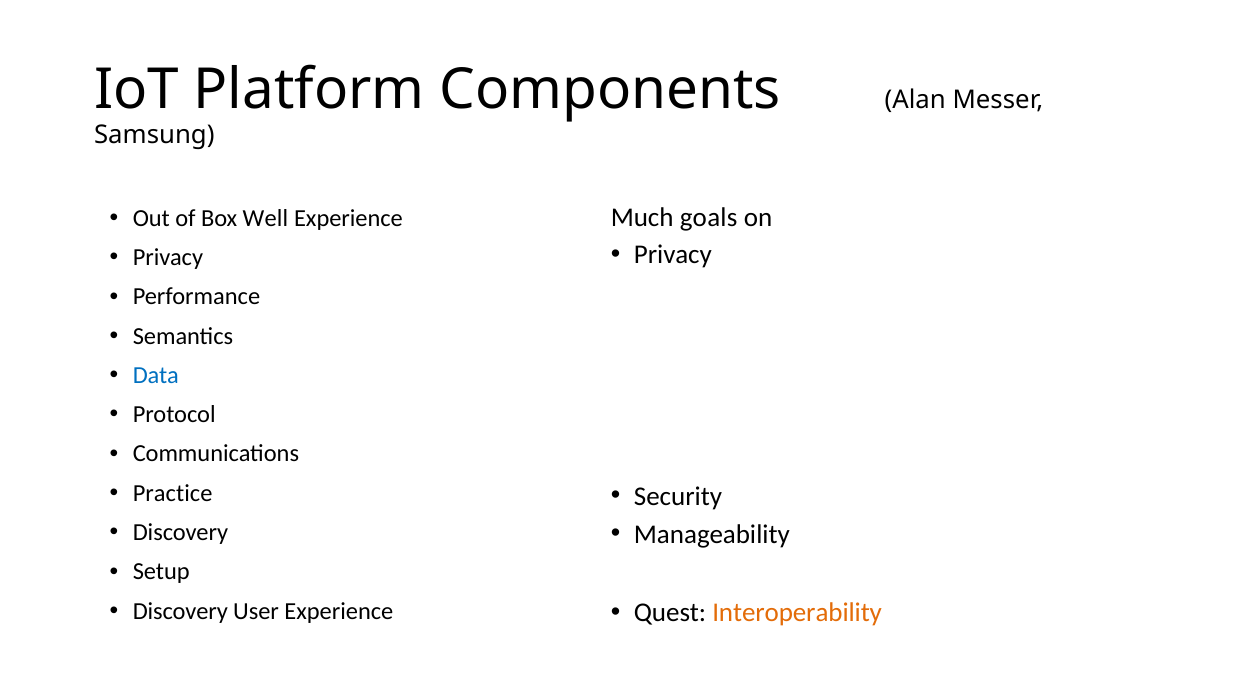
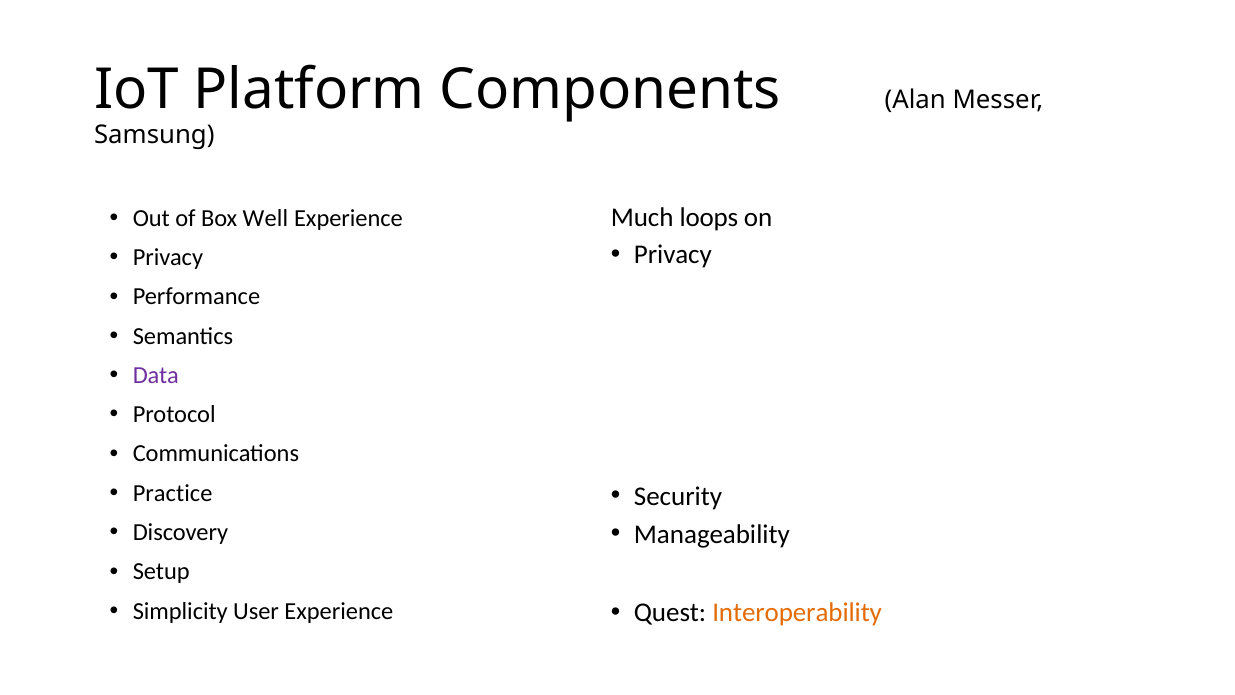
goals: goals -> loops
Data colour: blue -> purple
Discovery at (180, 611): Discovery -> Simplicity
